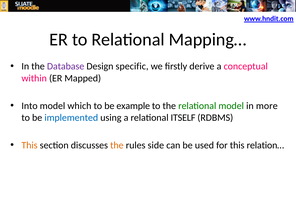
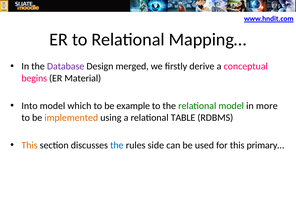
specific: specific -> merged
within: within -> begins
Mapped: Mapped -> Material
implemented colour: blue -> orange
ITSELF: ITSELF -> TABLE
the at (117, 145) colour: orange -> blue
relation…: relation… -> primary…
